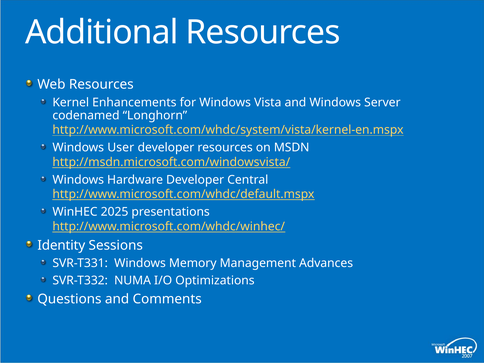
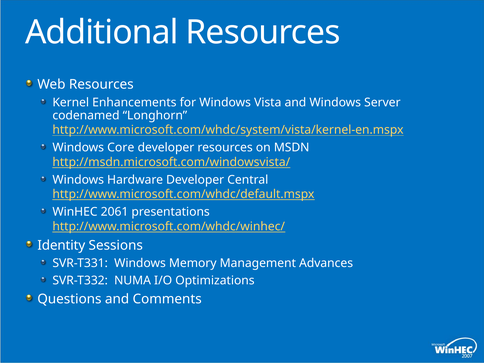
User: User -> Core
2025: 2025 -> 2061
